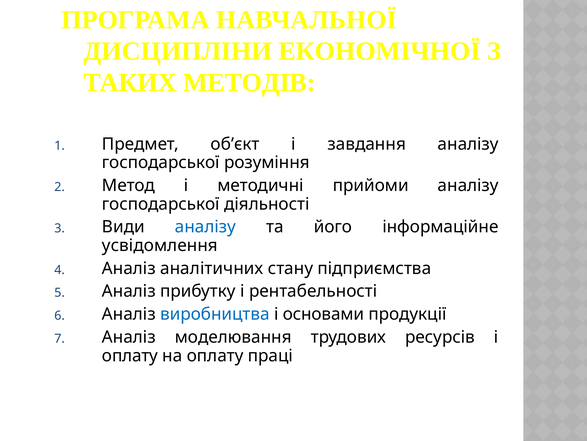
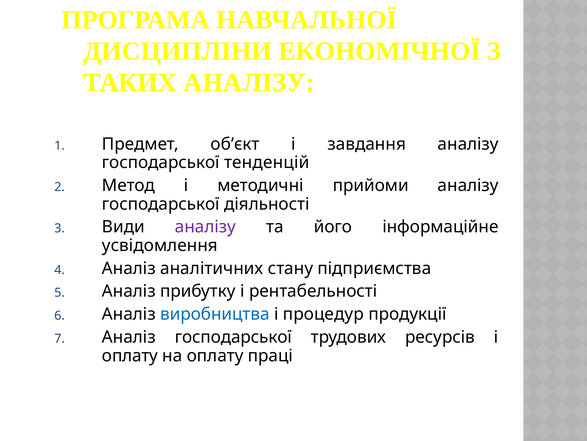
ТАКИХ МЕТОДІВ: МЕТОДІВ -> АНАЛІЗУ
розуміння: розуміння -> тенденцій
аналізу at (205, 227) colour: blue -> purple
основами: основами -> процедур
Аналіз моделювання: моделювання -> господарської
